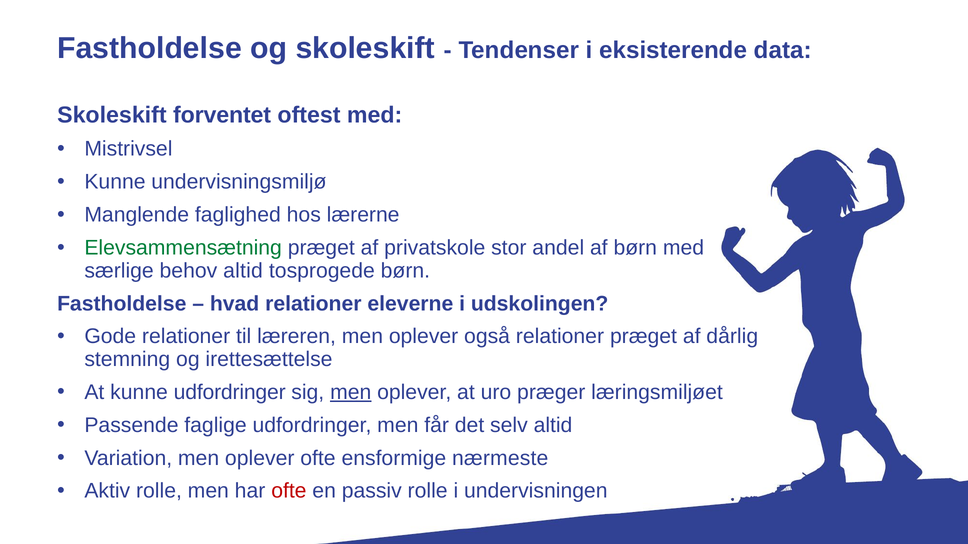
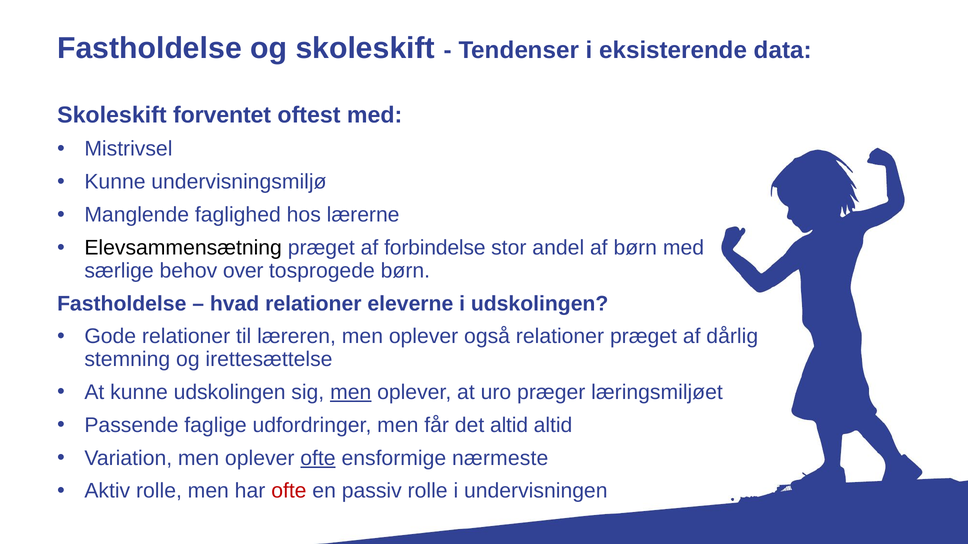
Elevsammensætning colour: green -> black
privatskole: privatskole -> forbindelse
behov altid: altid -> over
kunne udfordringer: udfordringer -> udskolingen
det selv: selv -> altid
ofte at (318, 459) underline: none -> present
